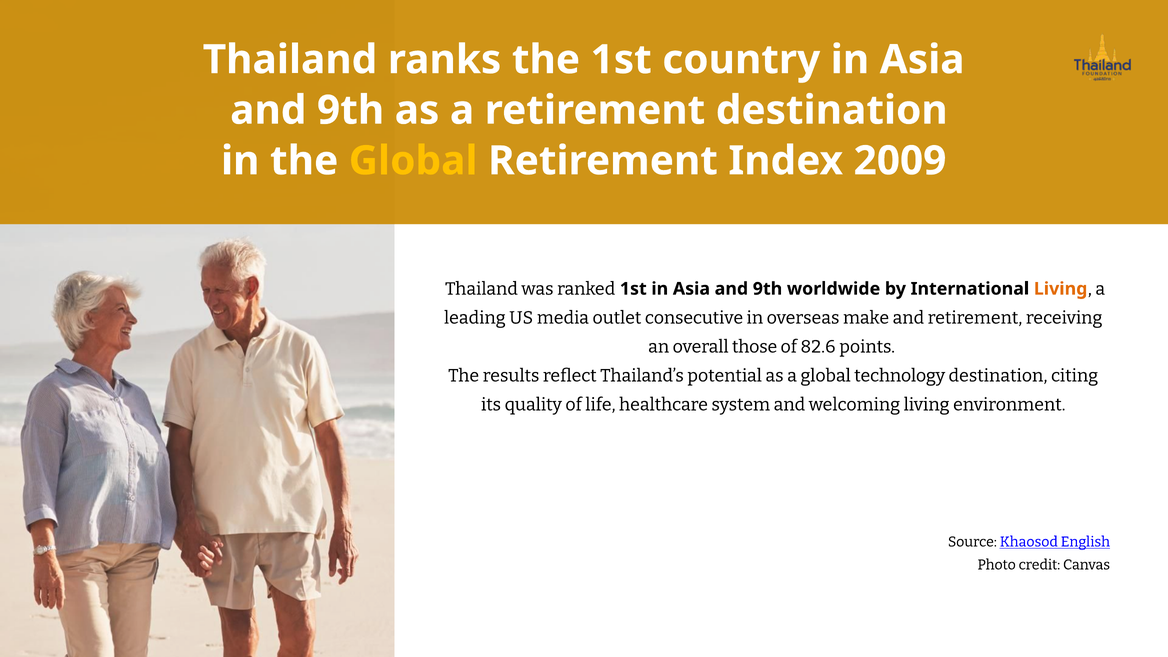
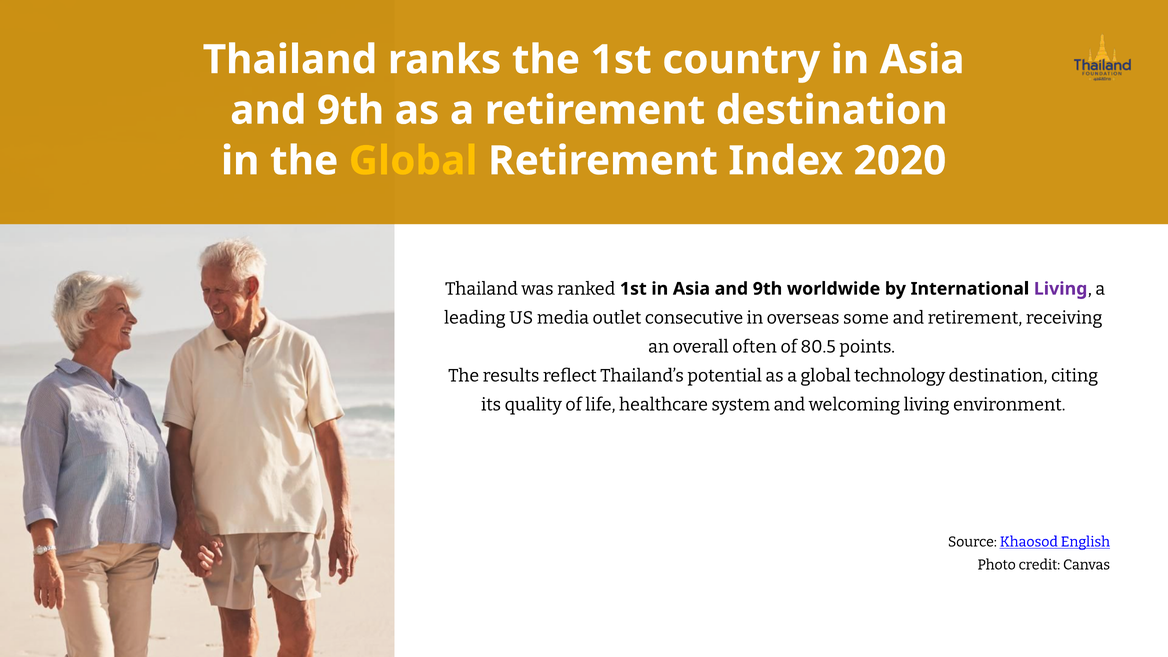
2009: 2009 -> 2020
Living at (1061, 289) colour: orange -> purple
make: make -> some
those: those -> often
82.6: 82.6 -> 80.5
